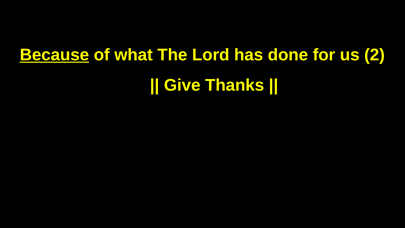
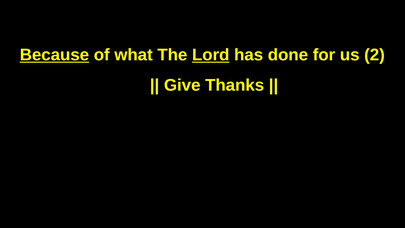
Lord underline: none -> present
